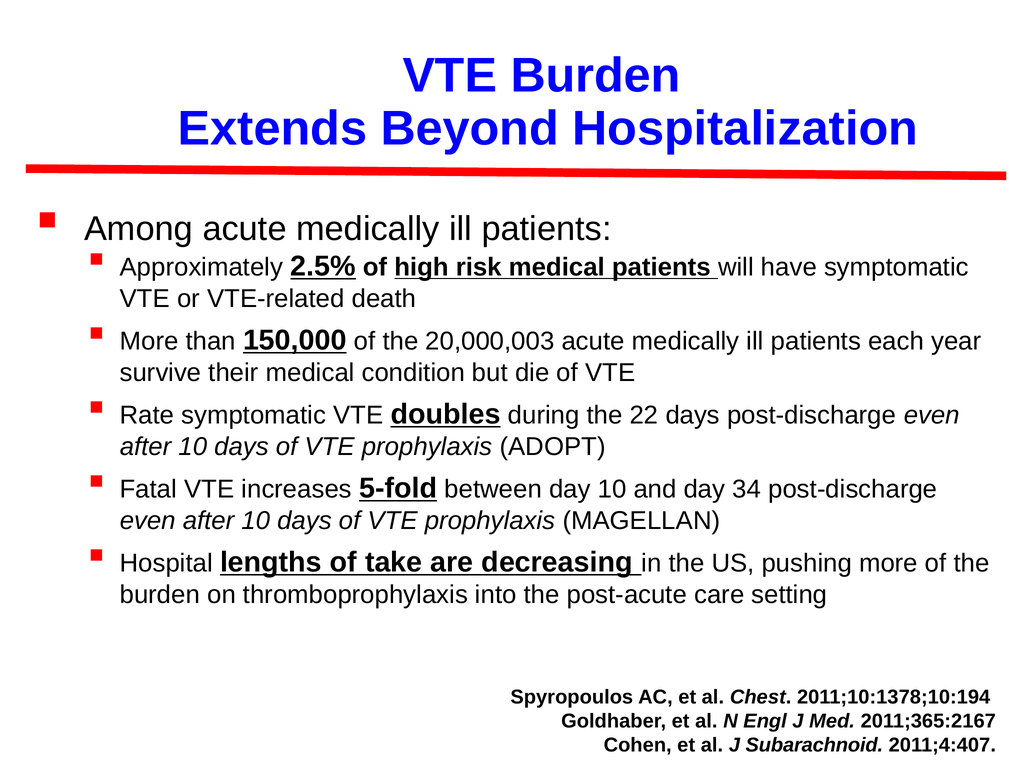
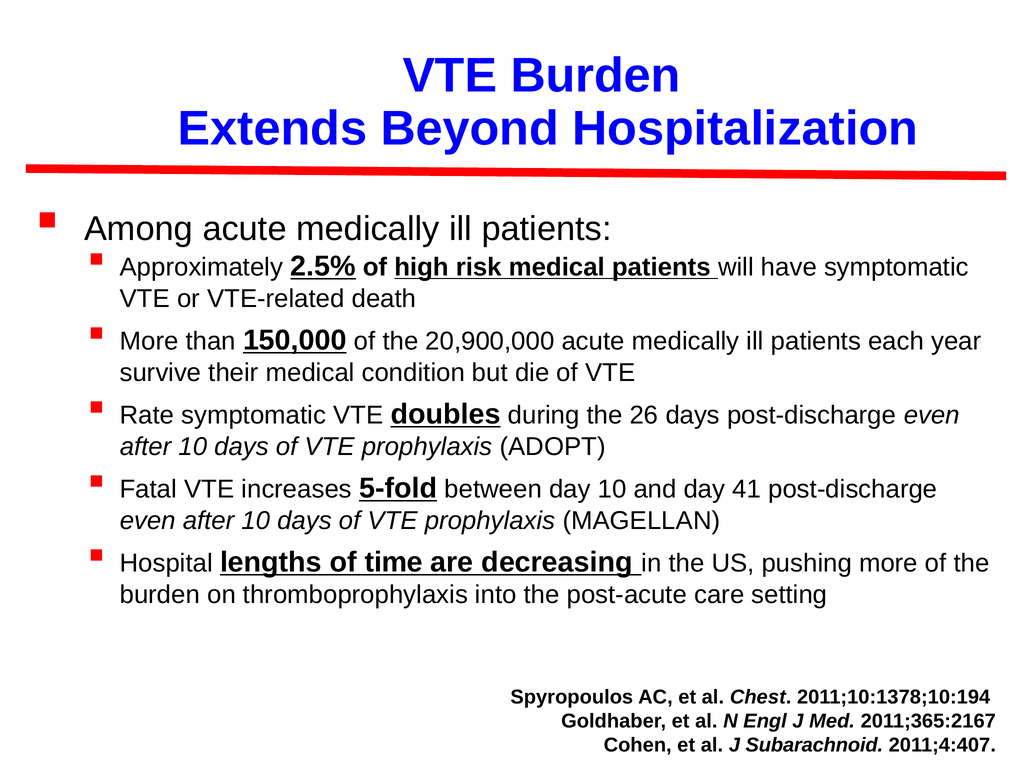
20,000,003: 20,000,003 -> 20,900,000
22: 22 -> 26
34: 34 -> 41
take: take -> time
